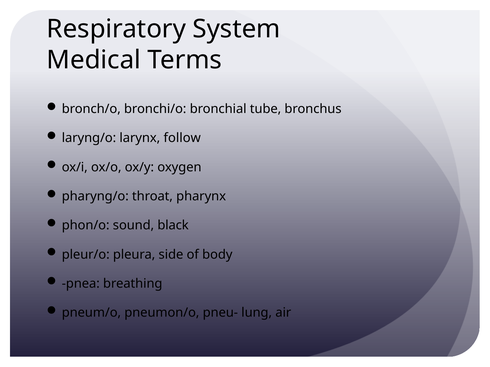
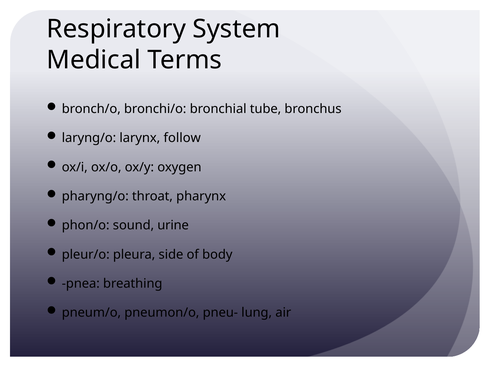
black: black -> urine
